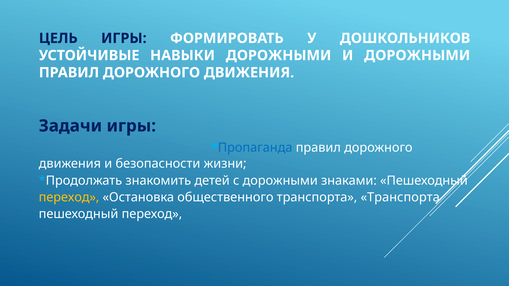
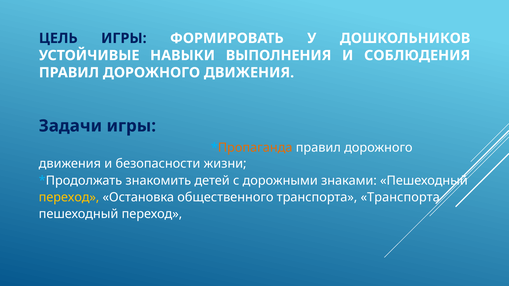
НАВЫКИ ДОРОЖНЫМИ: ДОРОЖНЫМИ -> ВЫПОЛНЕНИЯ
И ДОРОЖНЫМИ: ДОРОЖНЫМИ -> СОБЛЮДЕНИЯ
Пропаганда colour: blue -> orange
